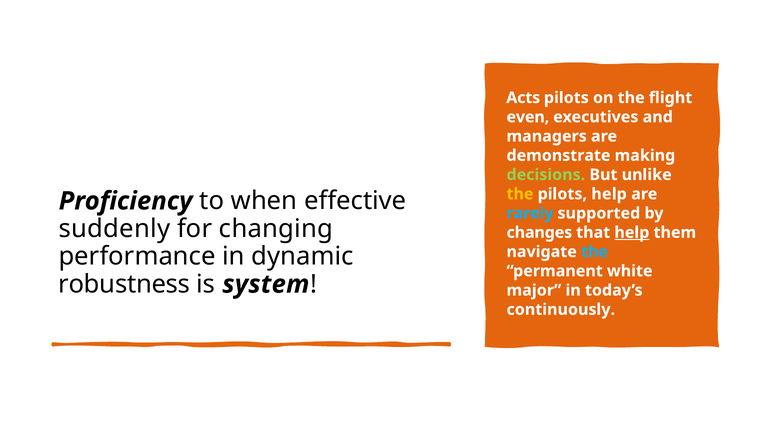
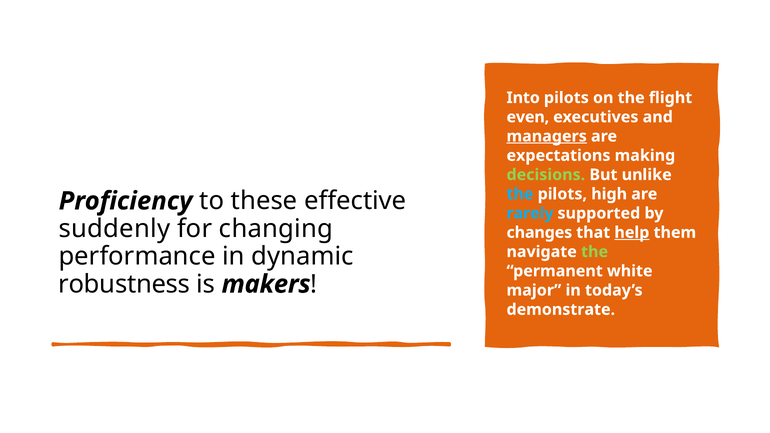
Acts: Acts -> Into
managers underline: none -> present
demonstrate: demonstrate -> expectations
the at (520, 194) colour: yellow -> light blue
pilots help: help -> high
when: when -> these
the at (595, 252) colour: light blue -> light green
system: system -> makers
continuously: continuously -> demonstrate
